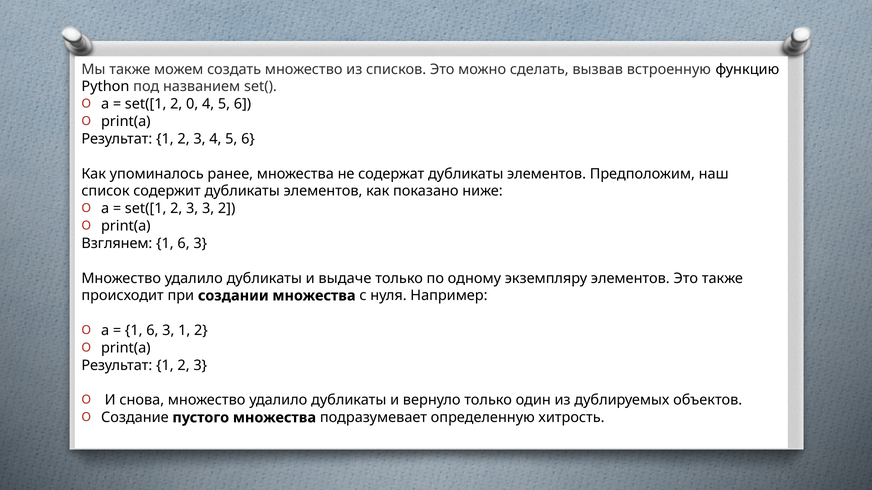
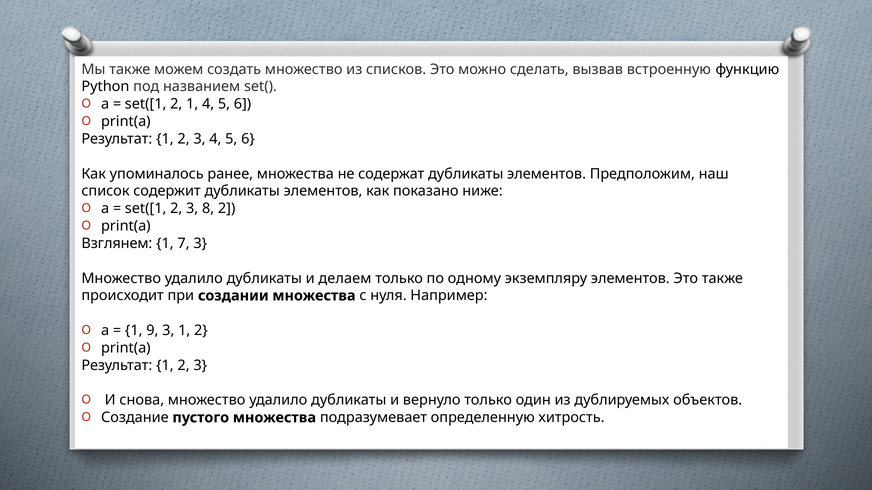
2 0: 0 -> 1
3 3: 3 -> 8
6 at (184, 244): 6 -> 7
выдаче: выдаче -> делаем
6 at (152, 331): 6 -> 9
